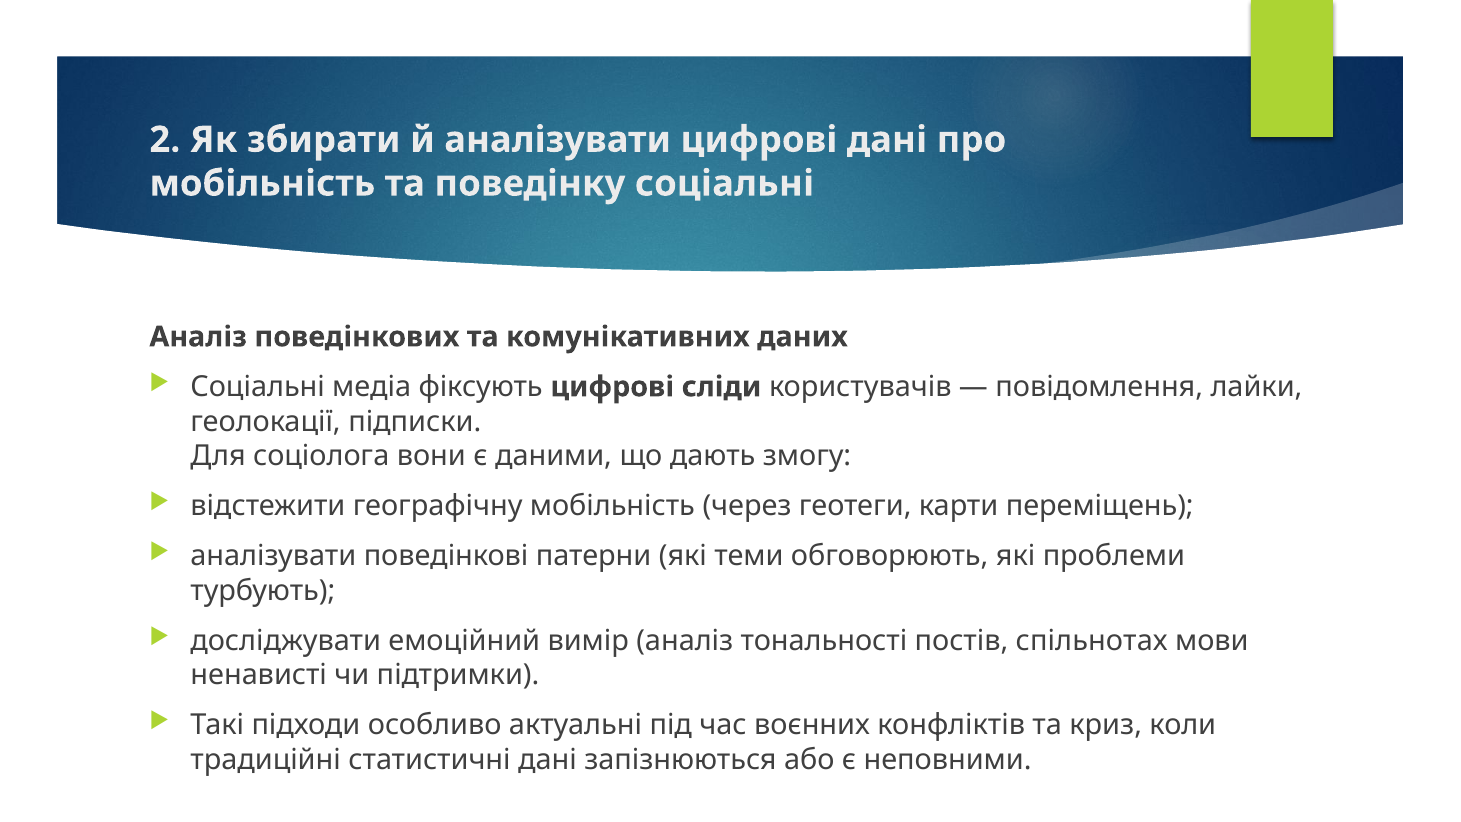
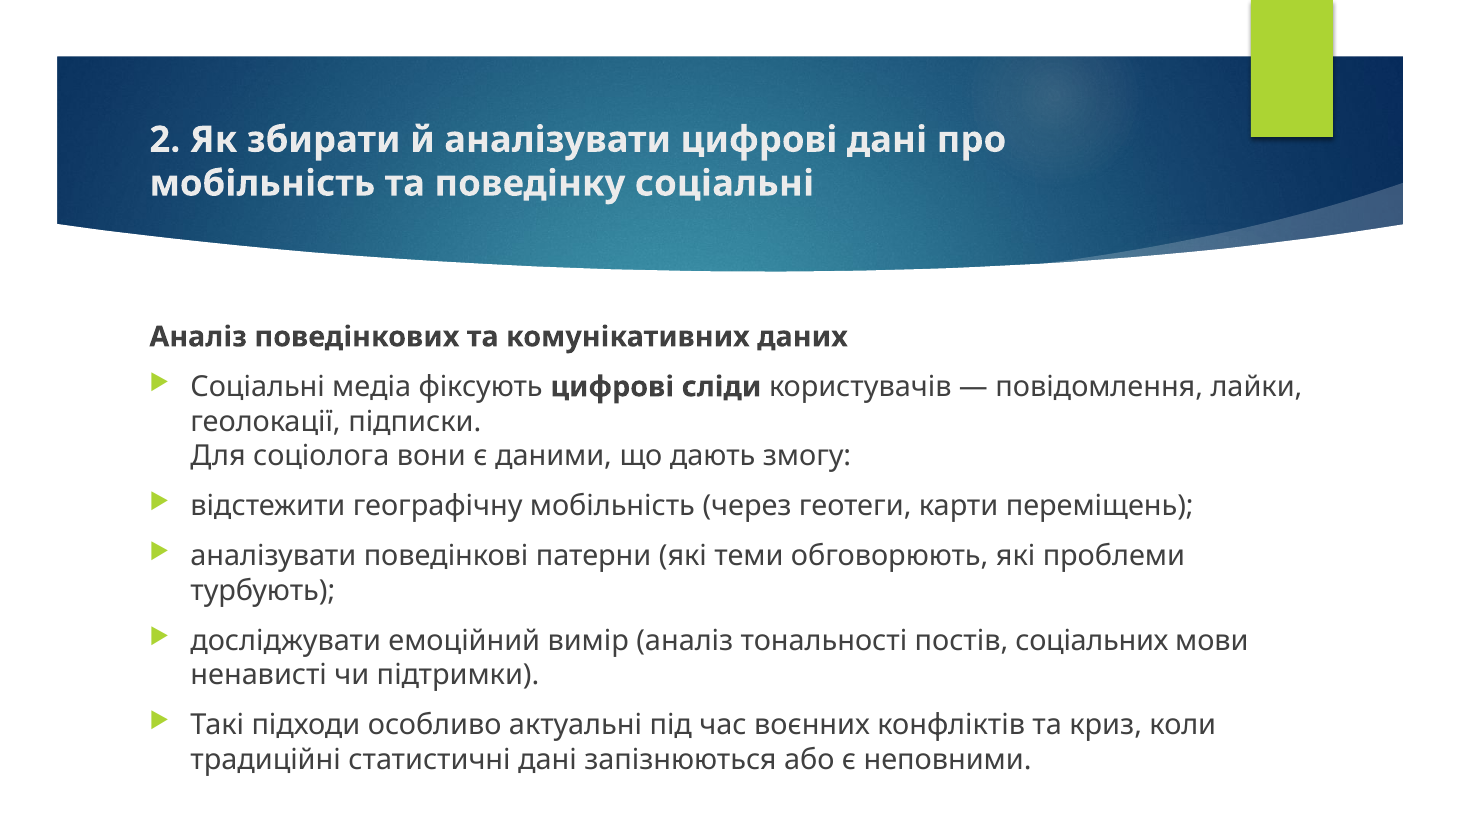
спільнотах: спільнотах -> соціальних
